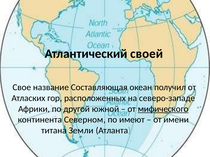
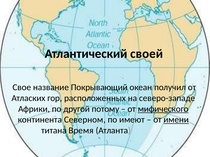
Составляющая: Составляющая -> Покрывающий
южной: южной -> потому
имени underline: none -> present
Земли: Земли -> Время
